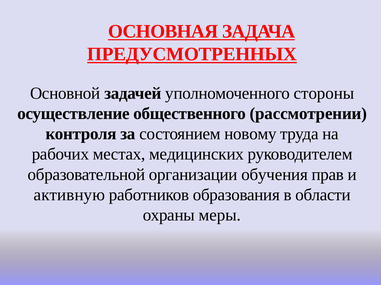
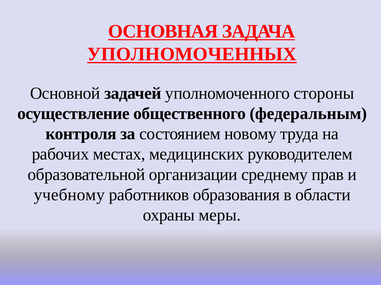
ПРЕДУСМОТРЕННЫХ: ПРЕДУСМОТРЕННЫХ -> УПОЛНОМОЧЕННЫХ
рассмотрении: рассмотрении -> федеральным
обучения: обучения -> среднему
активную: активную -> учебному
